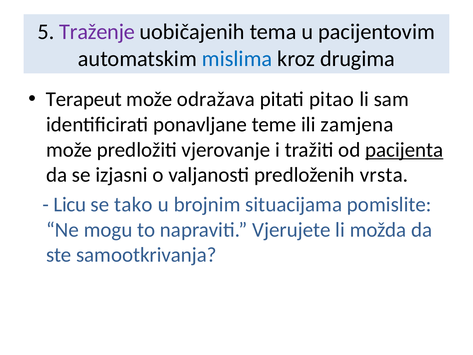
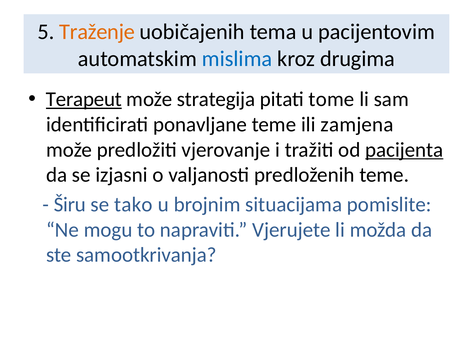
Traženje colour: purple -> orange
Terapeut underline: none -> present
odražava: odražava -> strategija
pitao: pitao -> tome
predloženih vrsta: vrsta -> teme
Licu: Licu -> Širu
